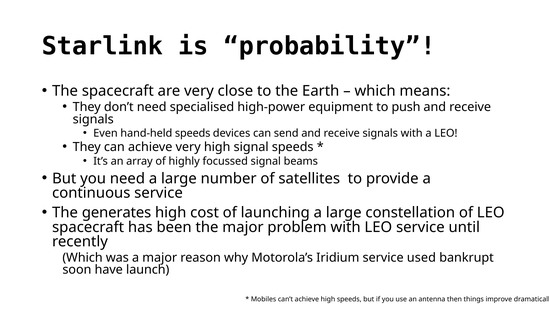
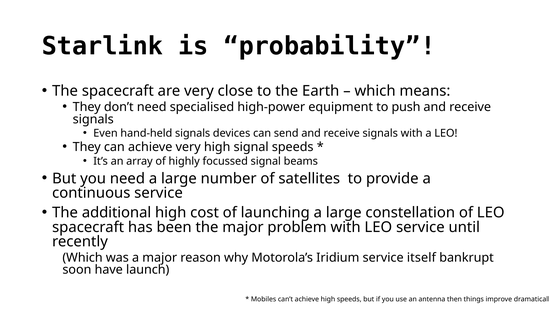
hand-held speeds: speeds -> signals
generates: generates -> additional
used: used -> itself
